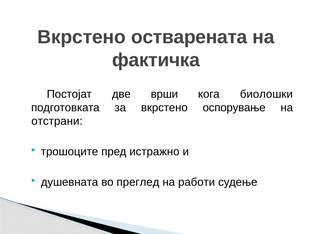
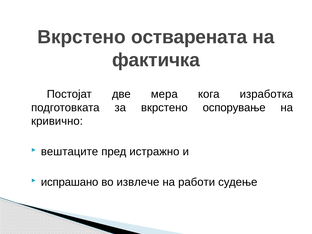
врши: врши -> мера
биолошки: биолошки -> изработка
отстрани: отстрани -> кривично
трошоците: трошоците -> вештаците
душевната: душевната -> испрашано
преглед: преглед -> извлече
